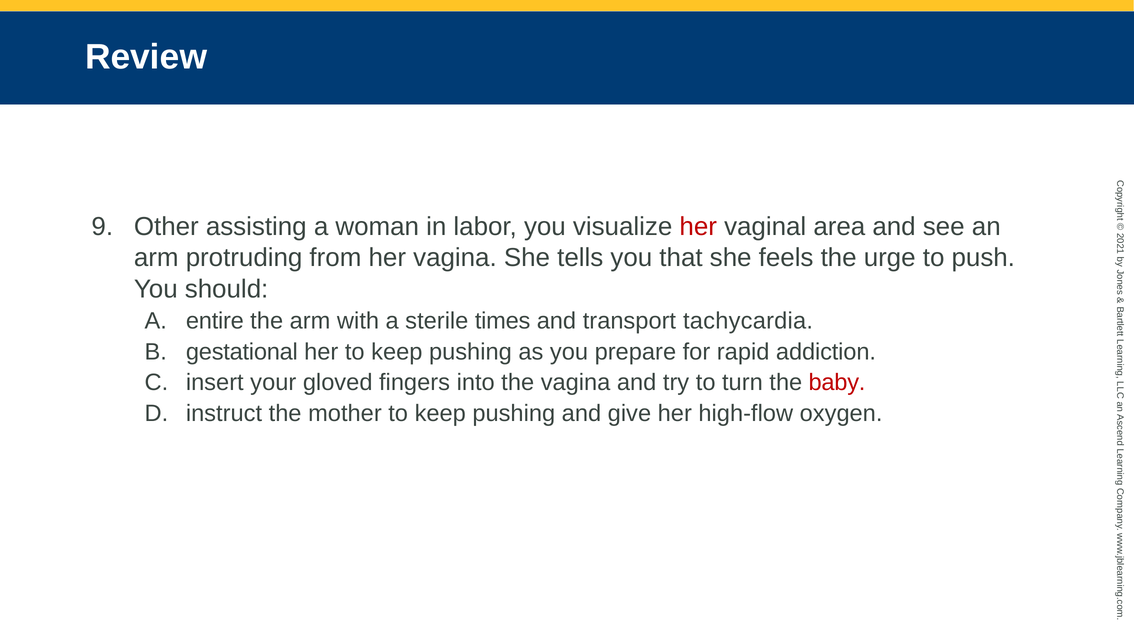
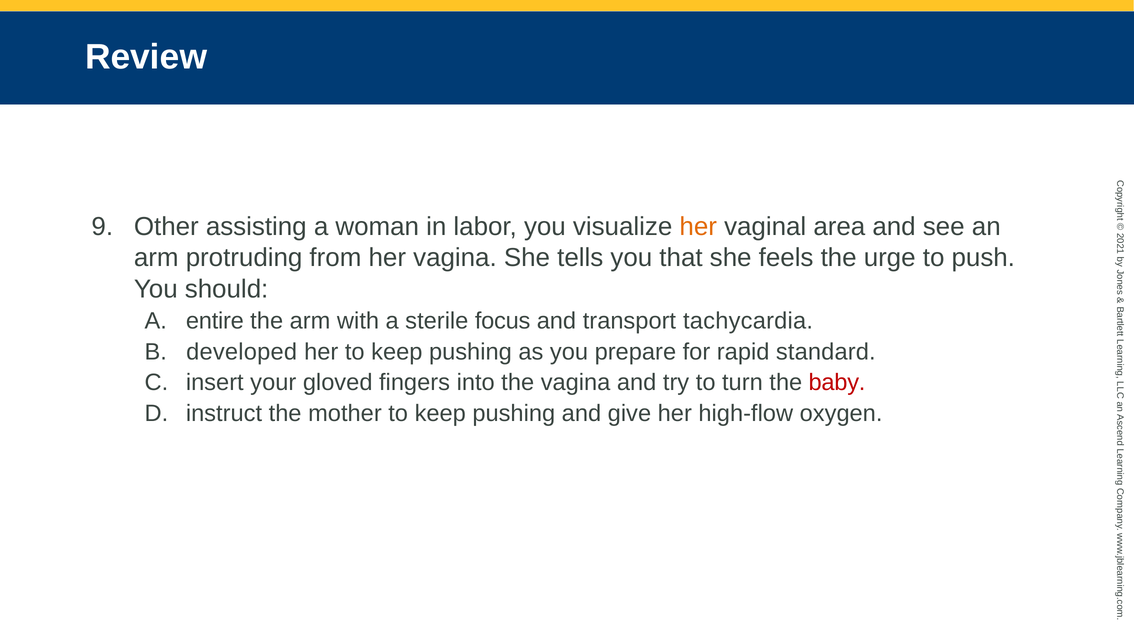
her at (698, 227) colour: red -> orange
times: times -> focus
gestational: gestational -> developed
addiction: addiction -> standard
